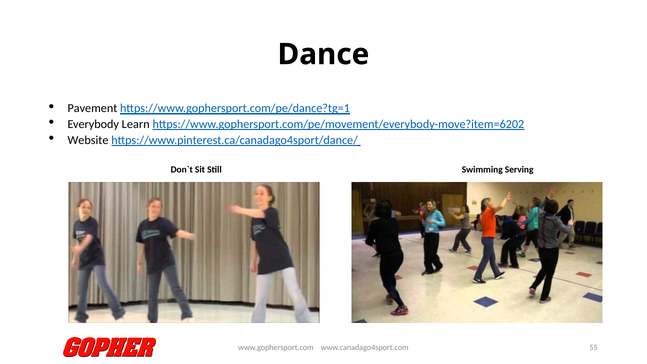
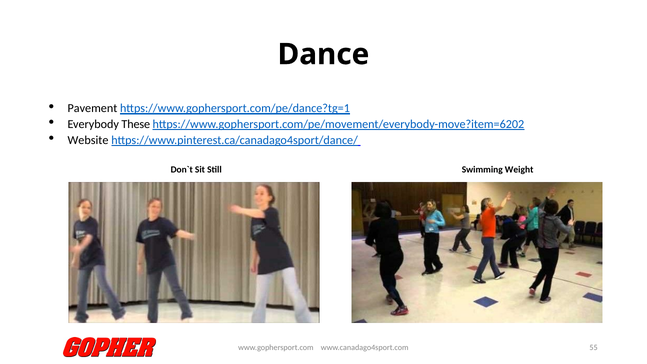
Learn: Learn -> These
Serving: Serving -> Weight
